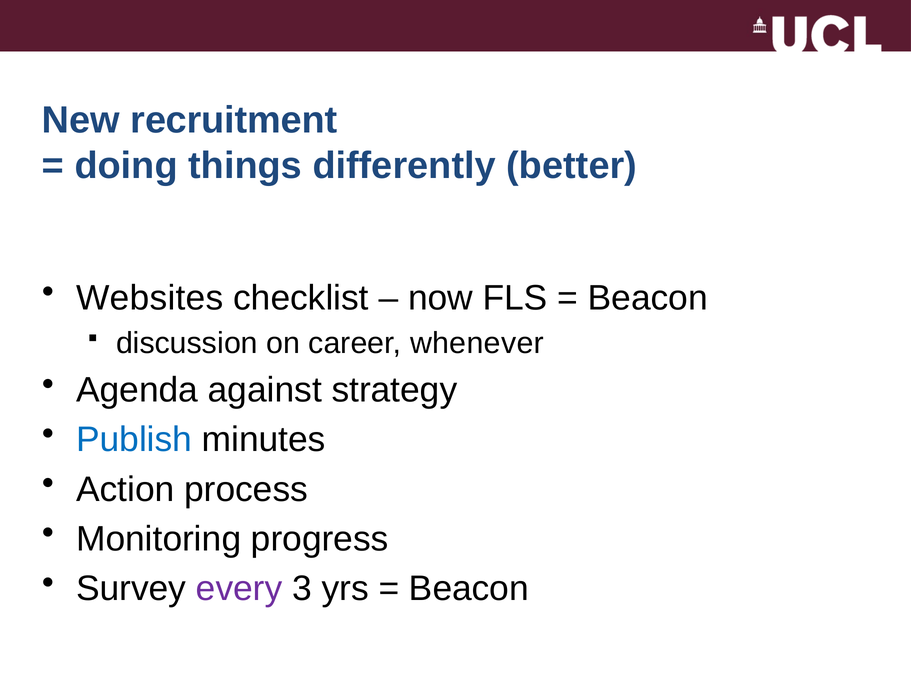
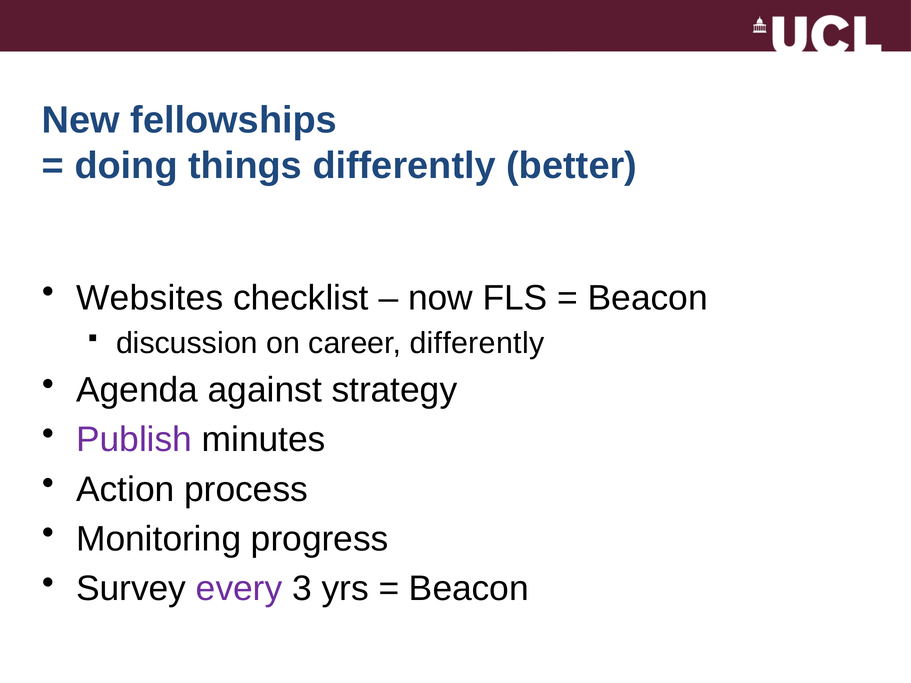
recruitment: recruitment -> fellowships
career whenever: whenever -> differently
Publish colour: blue -> purple
